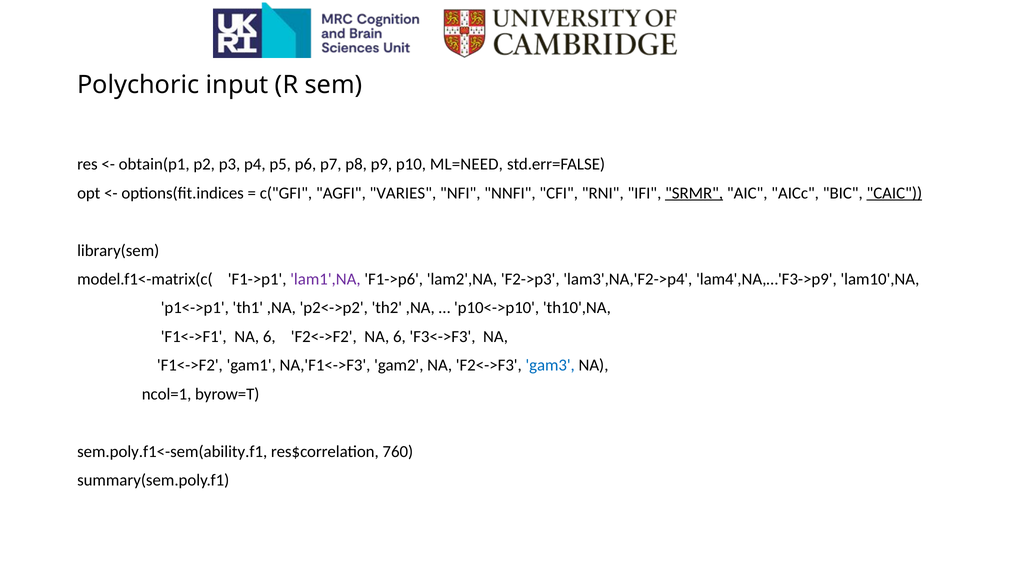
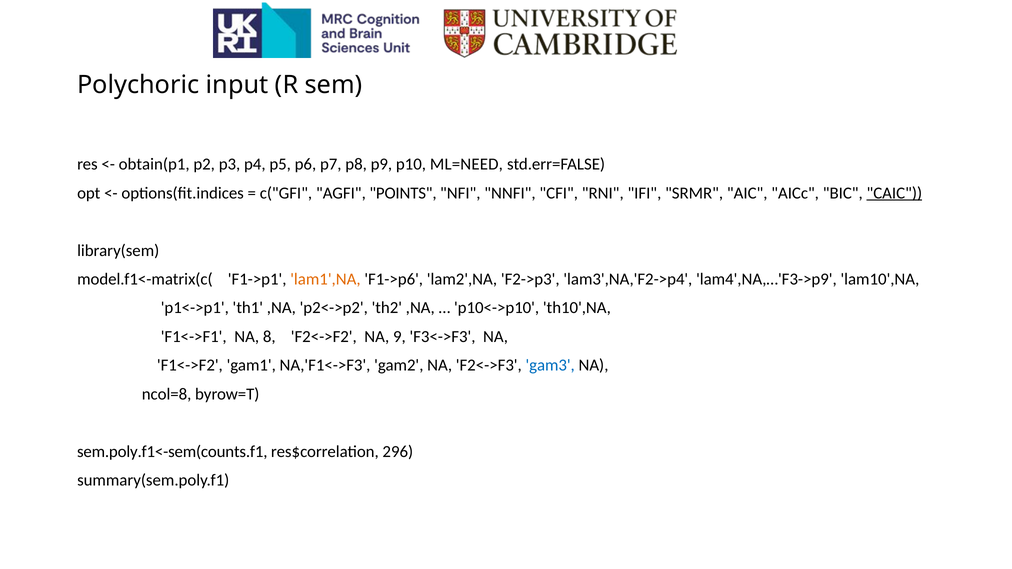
VARIES: VARIES -> POINTS
SRMR underline: present -> none
lam1',NA colour: purple -> orange
F1<->F1 NA 6: 6 -> 8
F2<->F2 NA 6: 6 -> 9
ncol=1: ncol=1 -> ncol=8
sem.poly.f1<-sem(ability.f1: sem.poly.f1<-sem(ability.f1 -> sem.poly.f1<-sem(counts.f1
760: 760 -> 296
